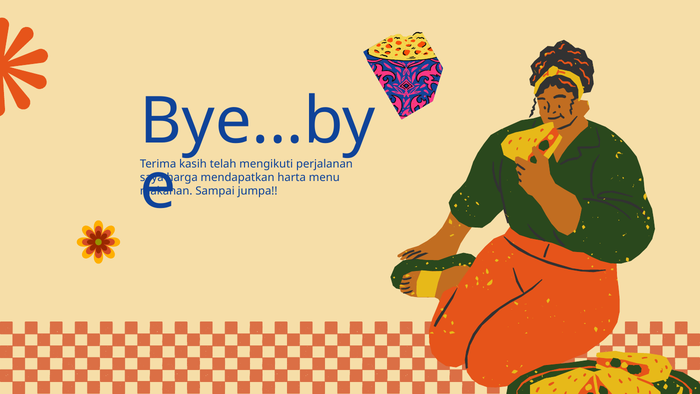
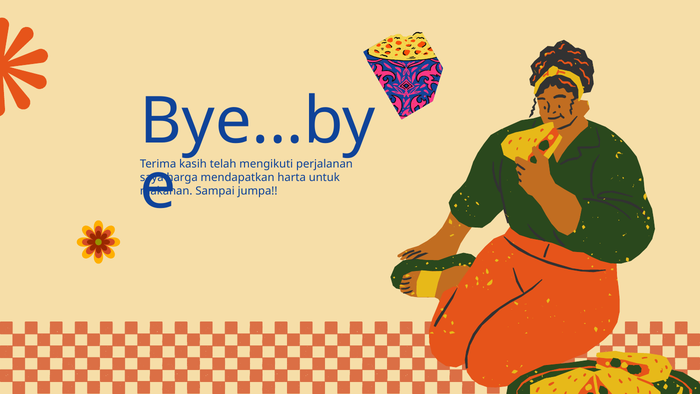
menu: menu -> untuk
